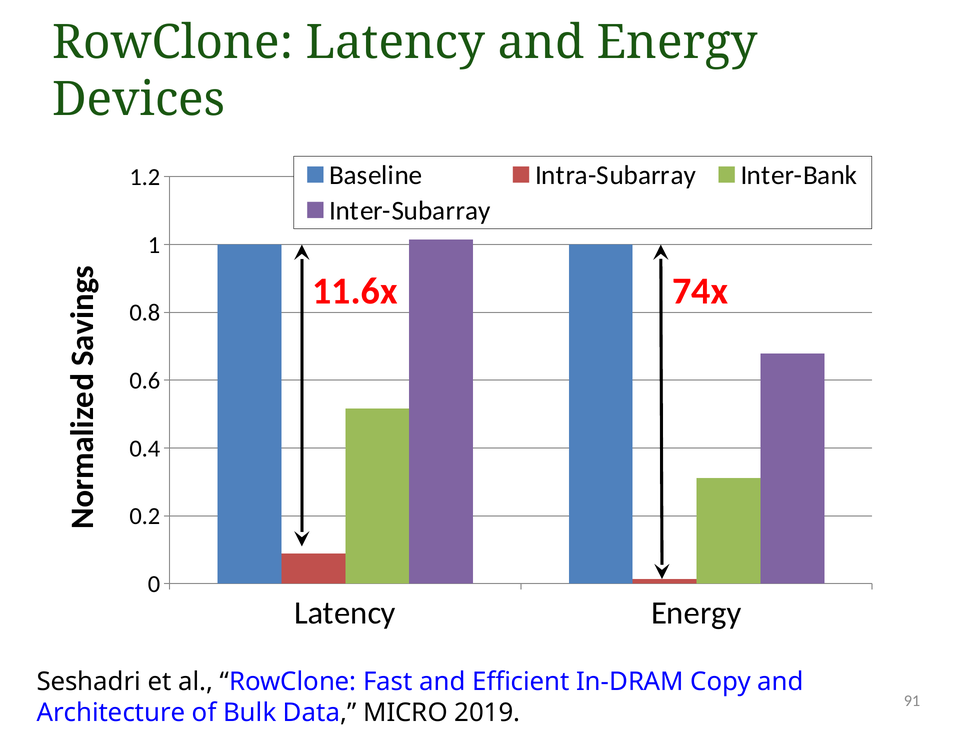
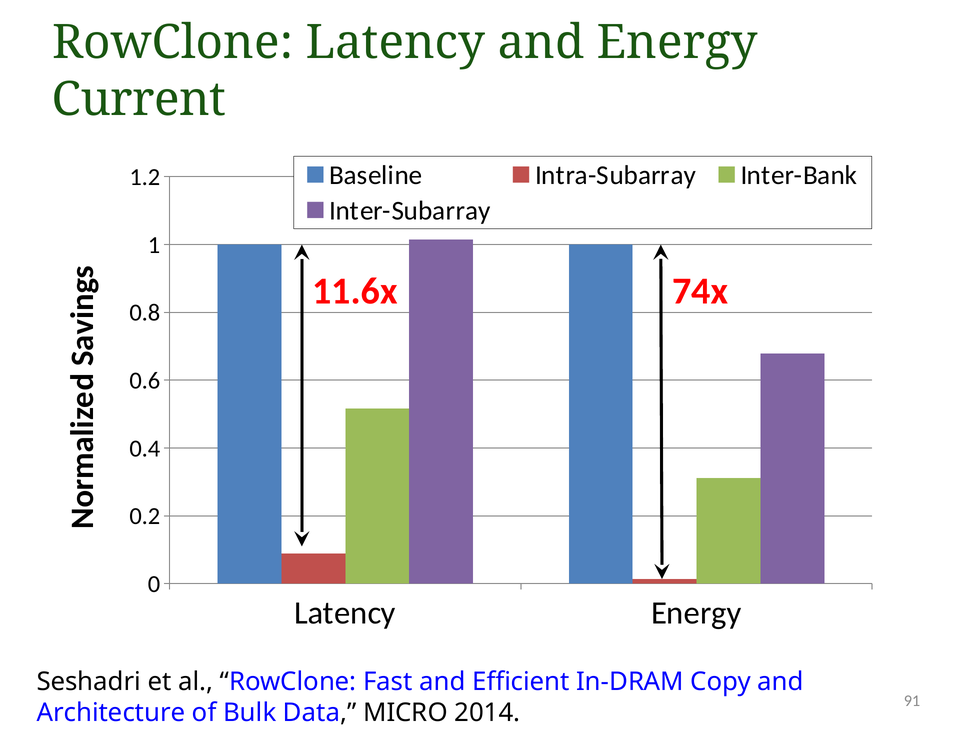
Devices: Devices -> Current
2019: 2019 -> 2014
